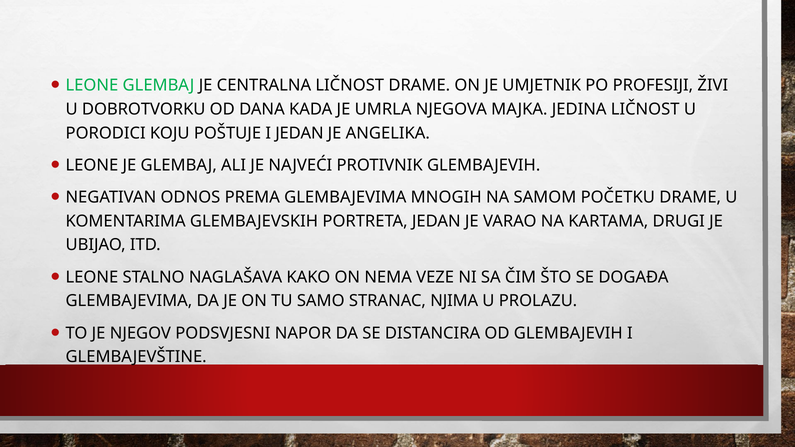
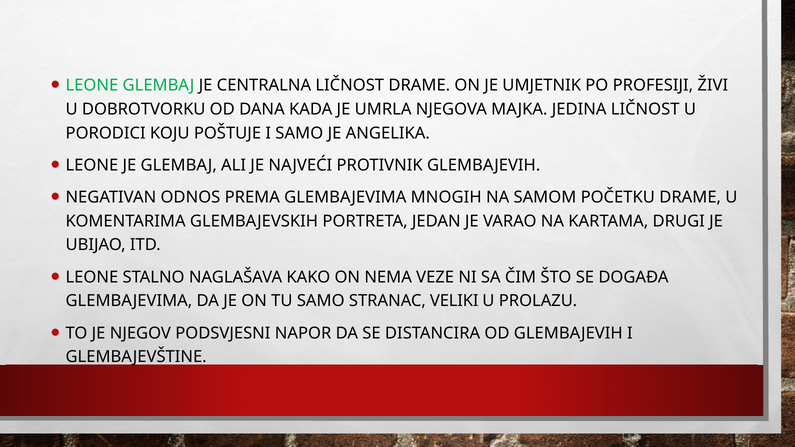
I JEDAN: JEDAN -> SAMO
NJIMA: NJIMA -> VELIKI
